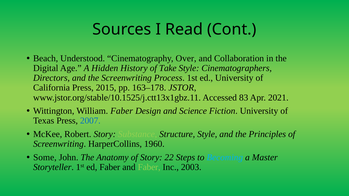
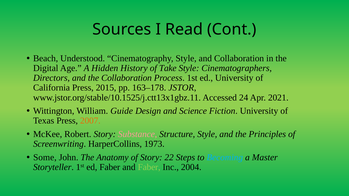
Cinematography Over: Over -> Style
the Screenwriting: Screenwriting -> Collaboration
83: 83 -> 24
William Faber: Faber -> Guide
2007 colour: blue -> orange
Substance colour: light green -> pink
1960: 1960 -> 1973
2003: 2003 -> 2004
